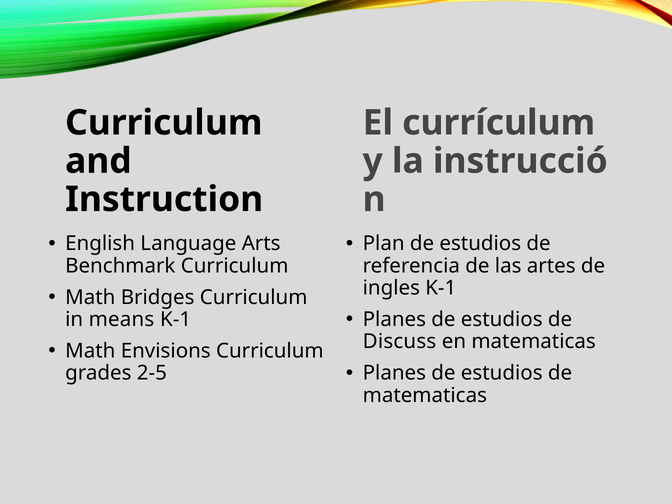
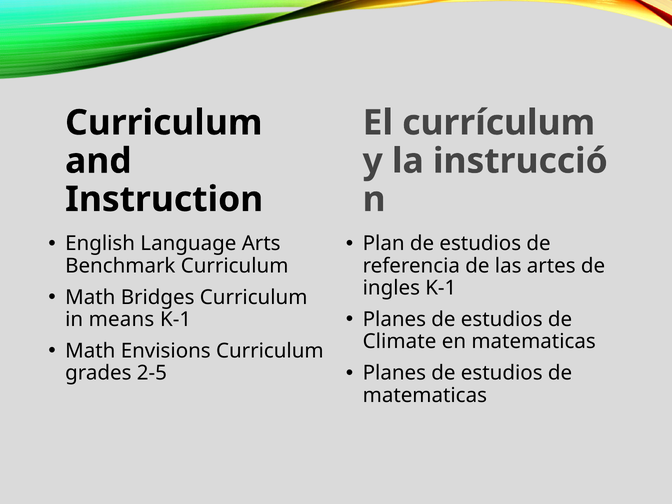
Discuss: Discuss -> Climate
